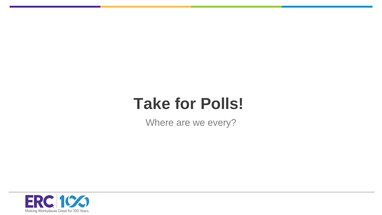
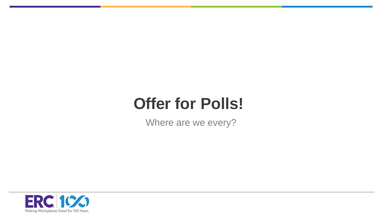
Take: Take -> Offer
